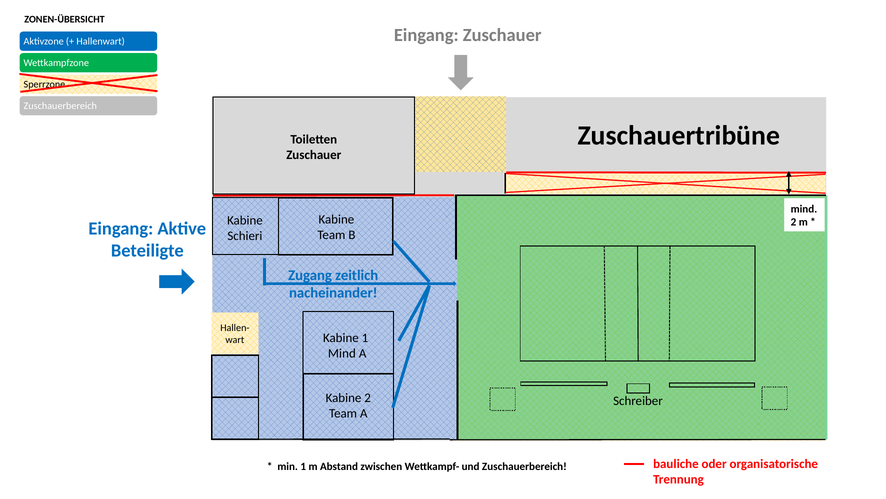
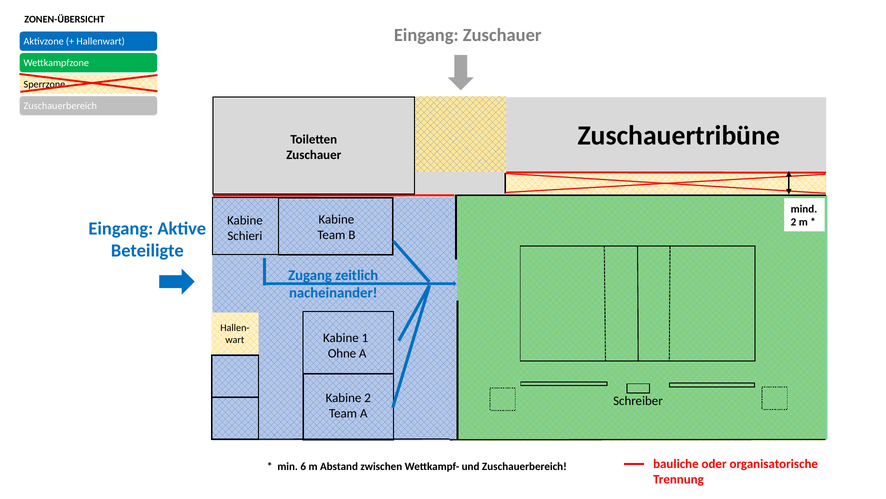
Mind at (342, 353): Mind -> Ohne
min 1: 1 -> 6
